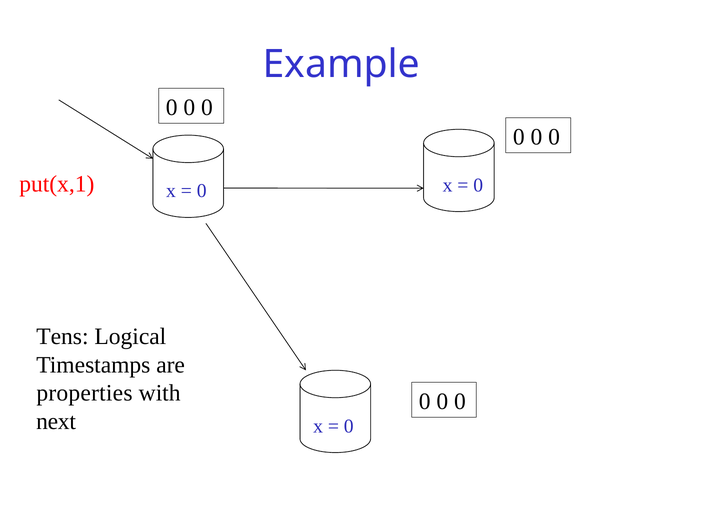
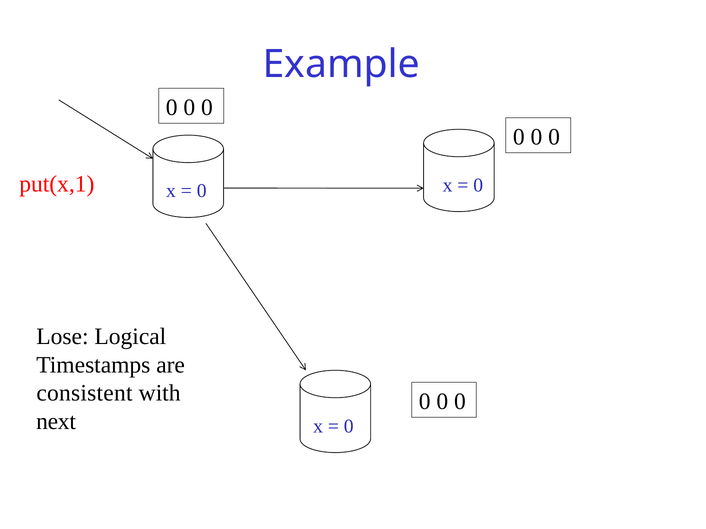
Tens: Tens -> Lose
properties: properties -> consistent
